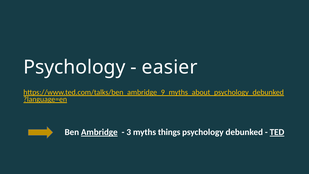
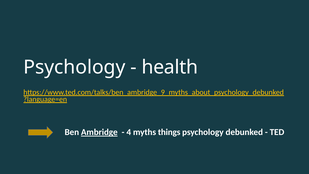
easier: easier -> health
3: 3 -> 4
TED underline: present -> none
